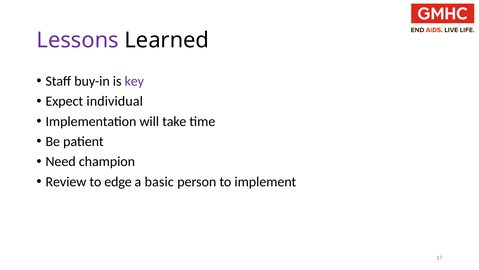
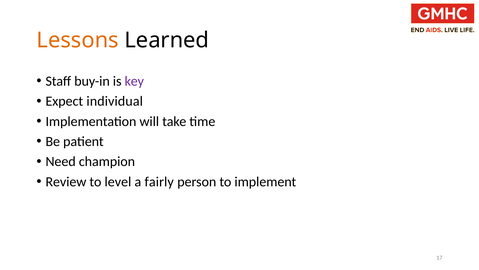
Lessons colour: purple -> orange
edge: edge -> level
basic: basic -> fairly
